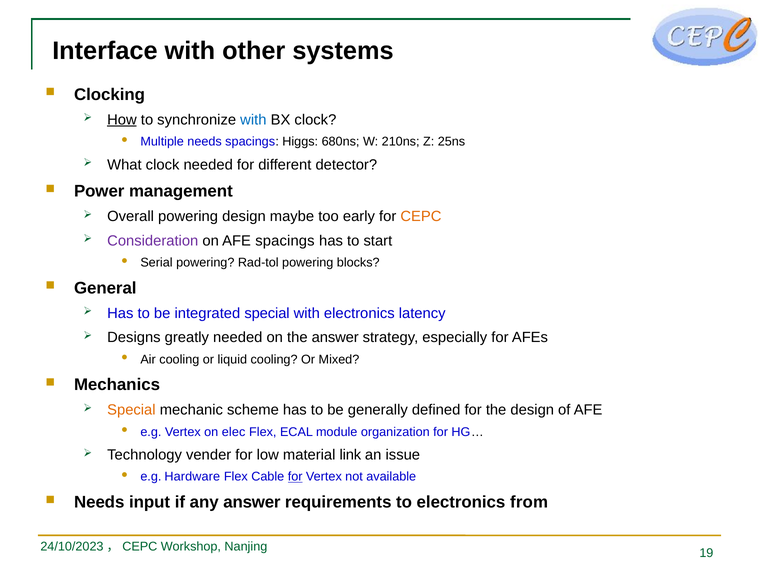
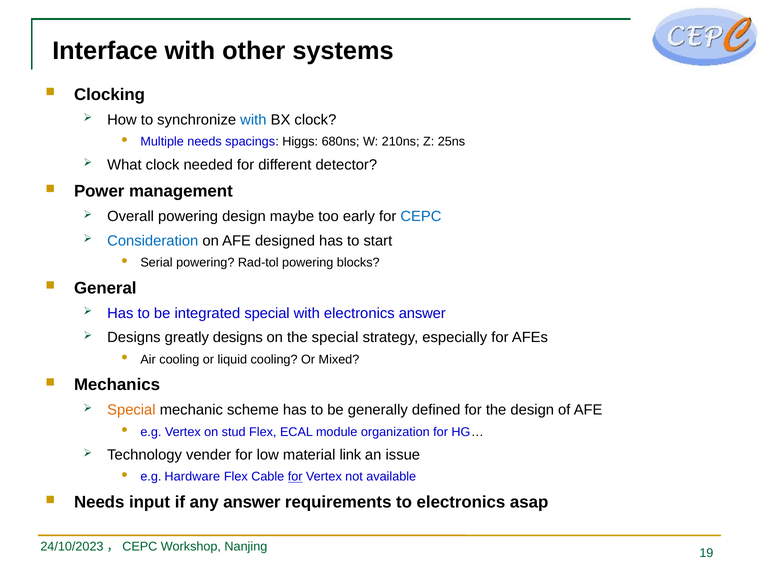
How underline: present -> none
CEPC colour: orange -> blue
Consideration colour: purple -> blue
AFE spacings: spacings -> designed
electronics latency: latency -> answer
greatly needed: needed -> designs
the answer: answer -> special
elec: elec -> stud
from: from -> asap
